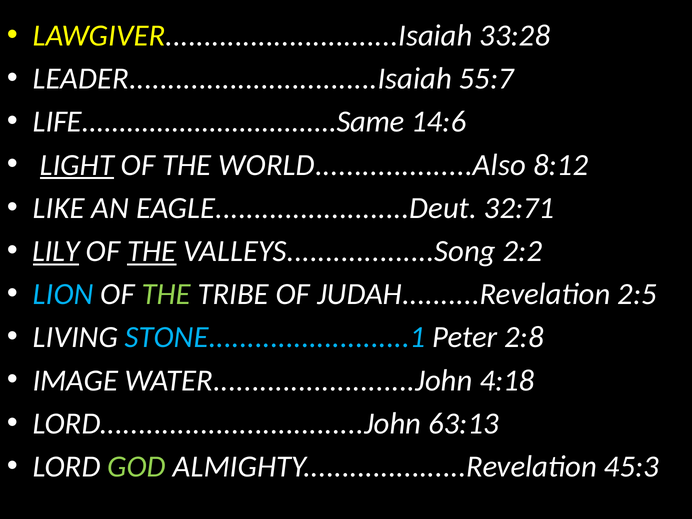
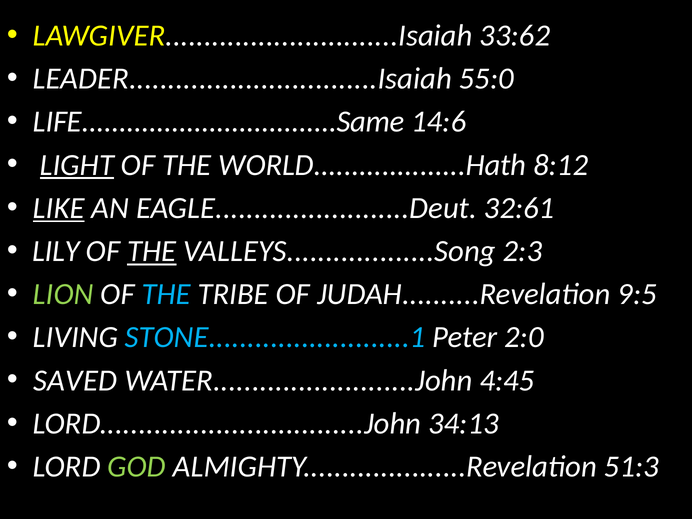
33:28: 33:28 -> 33:62
55:7: 55:7 -> 55:0
WORLD....................Also: WORLD....................Also -> WORLD....................Hath
LIKE underline: none -> present
32:71: 32:71 -> 32:61
LILY underline: present -> none
2:2: 2:2 -> 2:3
LION colour: light blue -> light green
THE at (166, 294) colour: light green -> light blue
2:5: 2:5 -> 9:5
2:8: 2:8 -> 2:0
IMAGE: IMAGE -> SAVED
4:18: 4:18 -> 4:45
63:13: 63:13 -> 34:13
45:3: 45:3 -> 51:3
